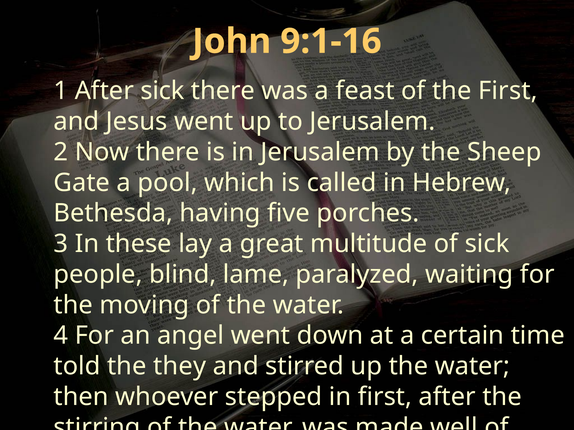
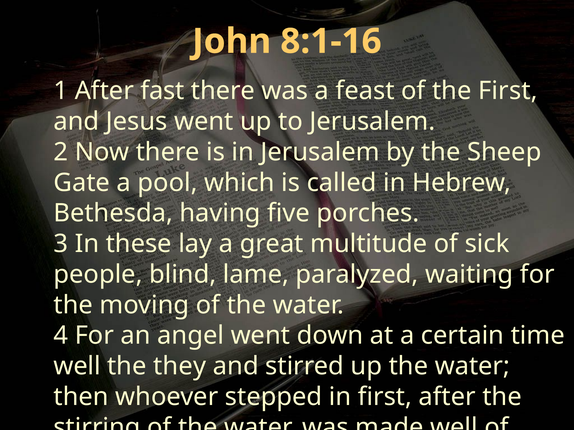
9:1-16: 9:1-16 -> 8:1-16
After sick: sick -> fast
told at (77, 367): told -> well
